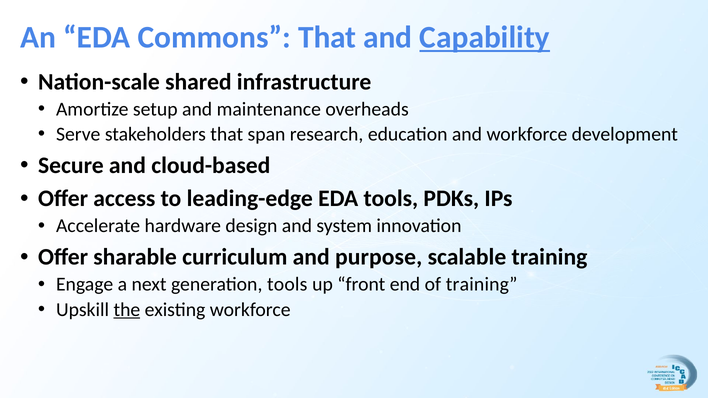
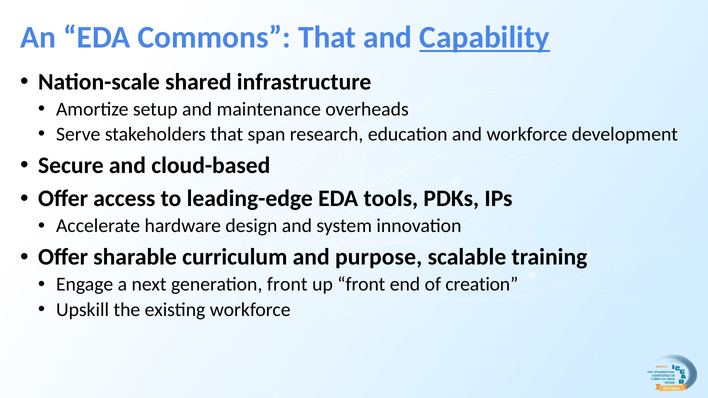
generation tools: tools -> front
of training: training -> creation
the underline: present -> none
